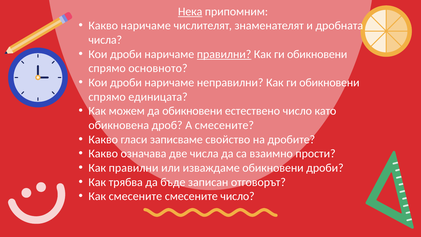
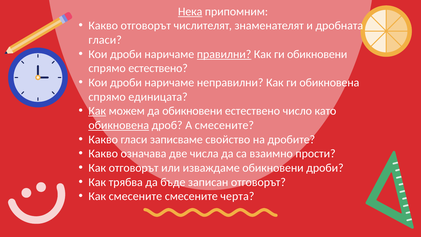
Какво наричаме: наричаме -> отговорът
числа at (105, 40): числа -> гласи
спрямо основното: основното -> естeствено
неправилни Как ги обикновени: обикновени -> обикновена
Как at (97, 111) underline: none -> present
обикновена at (119, 125) underline: none -> present
Как правилни: правилни -> отговорът
смесените число: число -> черта
